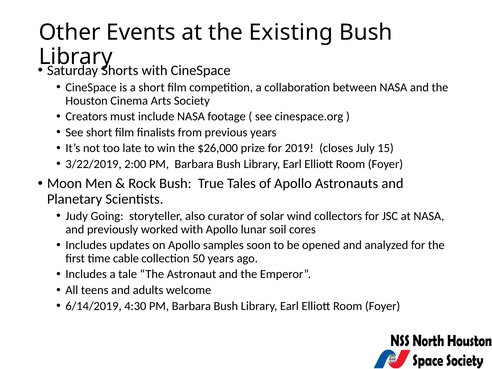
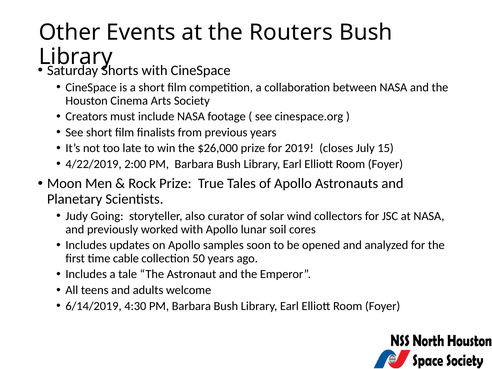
Existing: Existing -> Routers
3/22/2019: 3/22/2019 -> 4/22/2019
Rock Bush: Bush -> Prize
